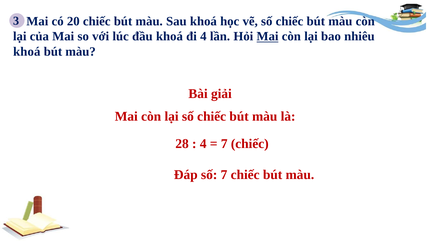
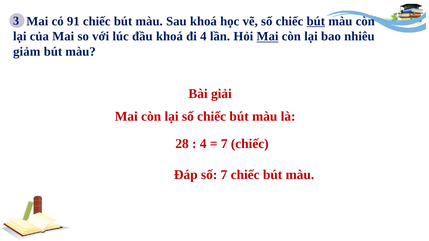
20: 20 -> 91
bút at (316, 21) underline: none -> present
khoá at (27, 52): khoá -> giảm
